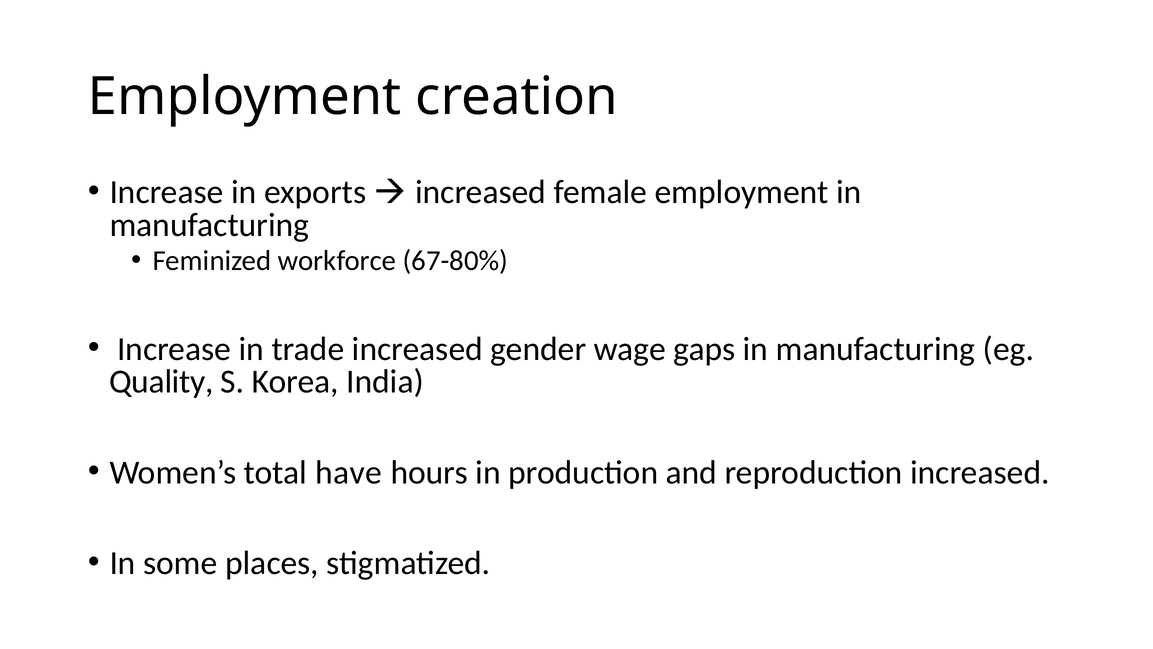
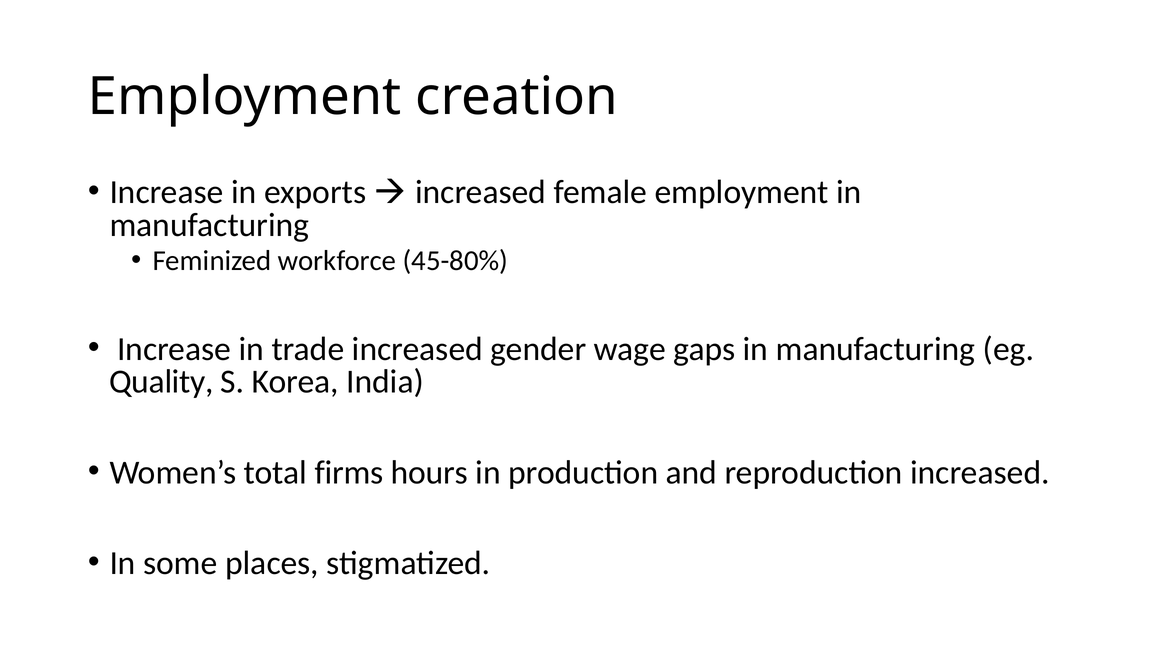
67-80%: 67-80% -> 45-80%
have: have -> firms
